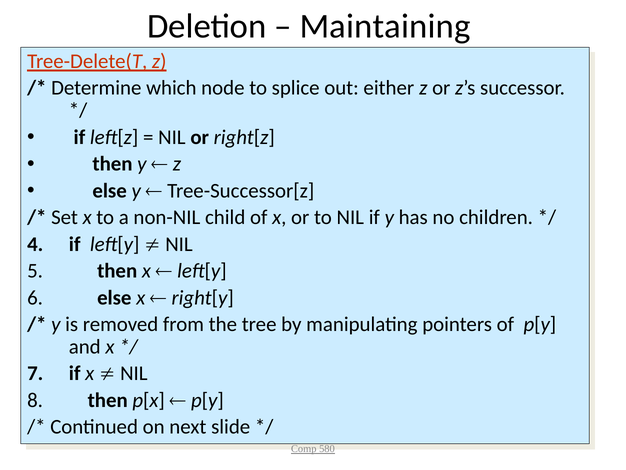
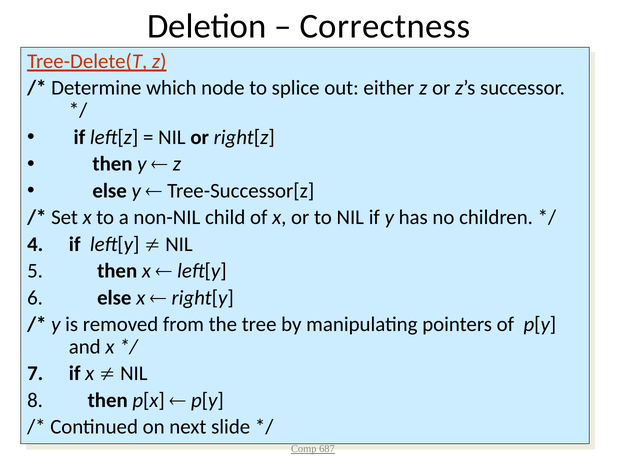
Maintaining: Maintaining -> Correctness
580: 580 -> 687
